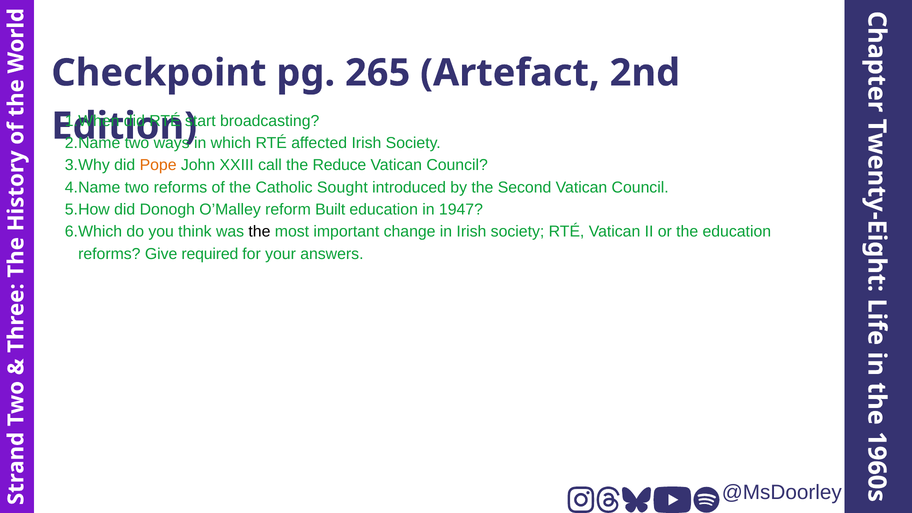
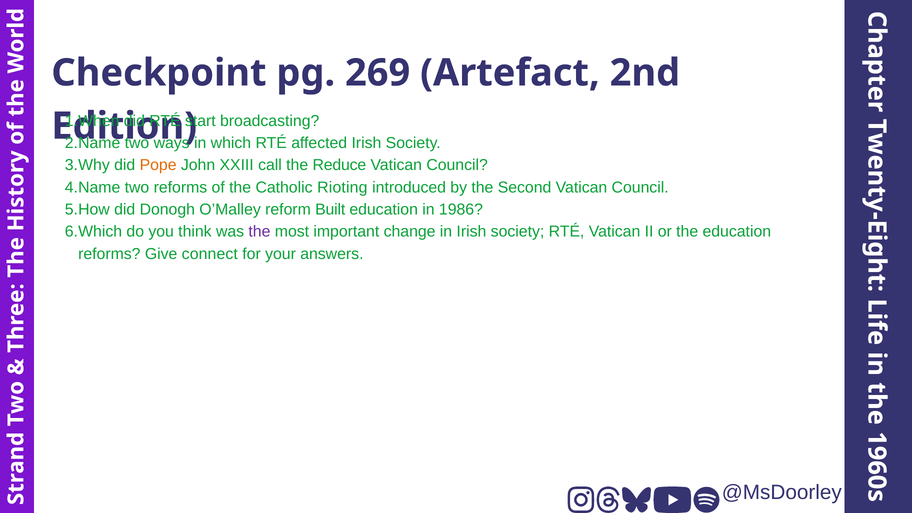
265: 265 -> 269
Sought: Sought -> Rioting
1947: 1947 -> 1986
the at (259, 232) colour: black -> purple
required: required -> connect
